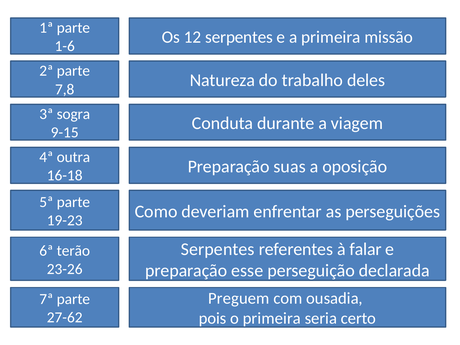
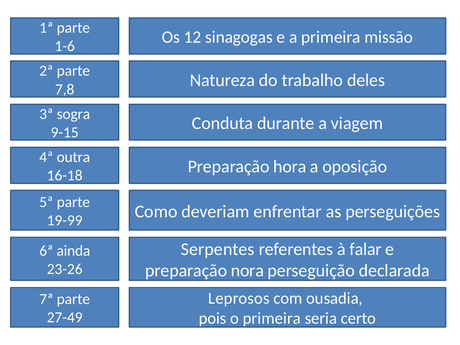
12 serpentes: serpentes -> sinagogas
suas: suas -> hora
19-23: 19-23 -> 19-99
terão: terão -> ainda
esse: esse -> nora
Preguem: Preguem -> Leprosos
27-62: 27-62 -> 27-49
